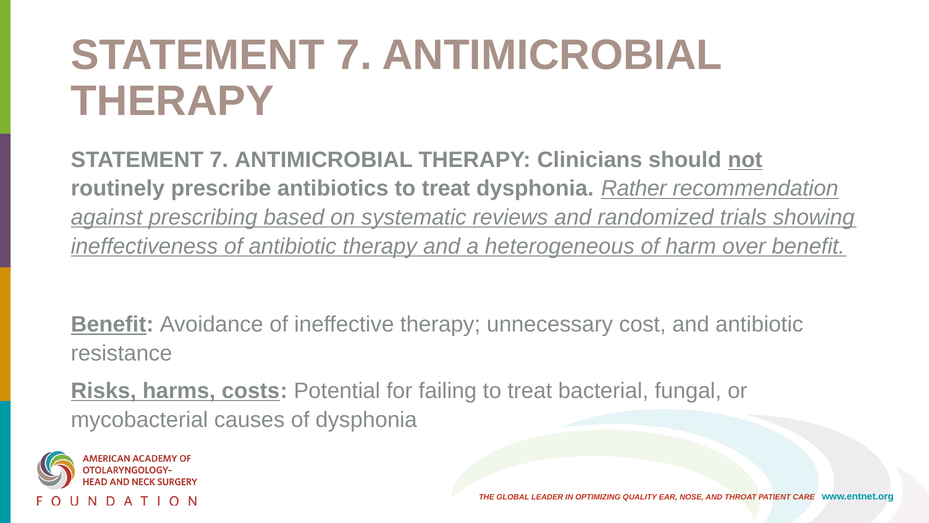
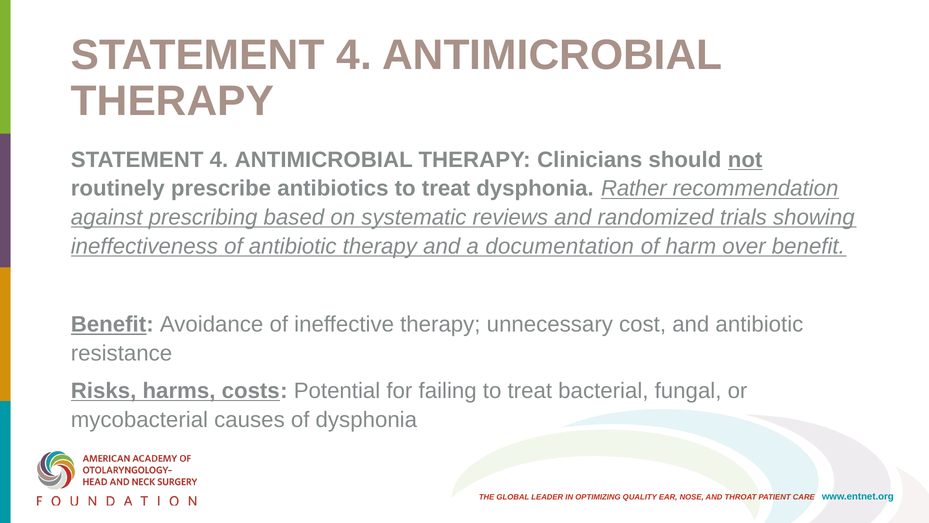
7 at (354, 55): 7 -> 4
7 at (219, 160): 7 -> 4
heterogeneous: heterogeneous -> documentation
